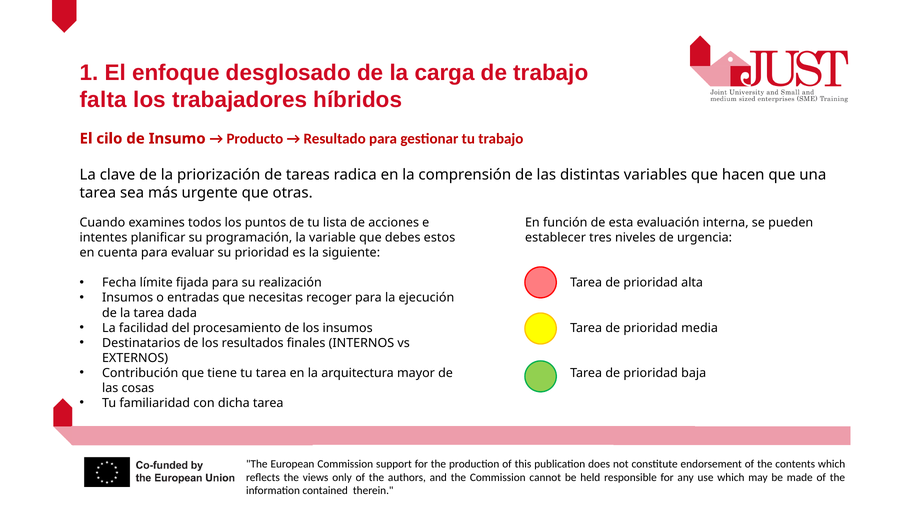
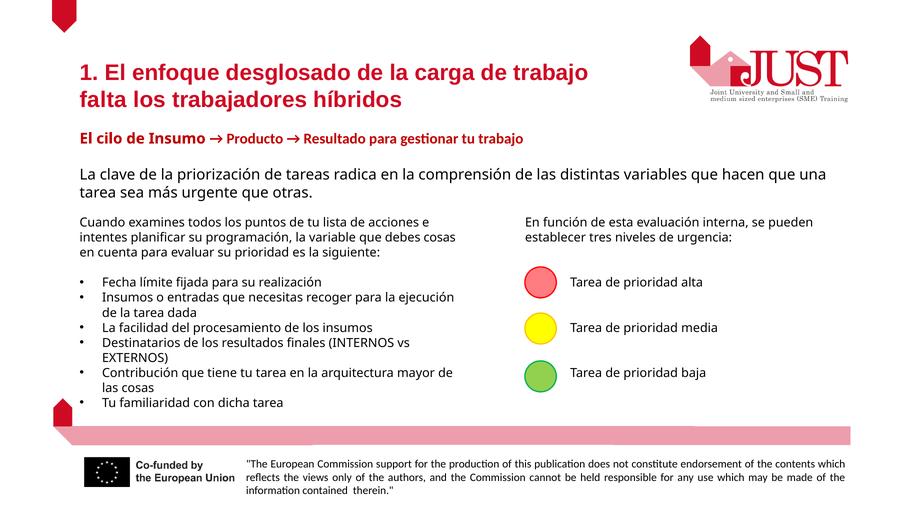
debes estos: estos -> cosas
